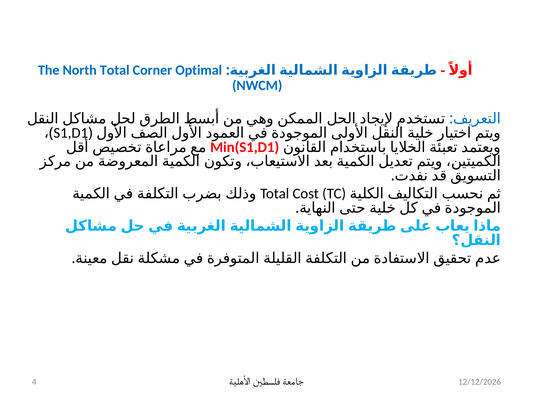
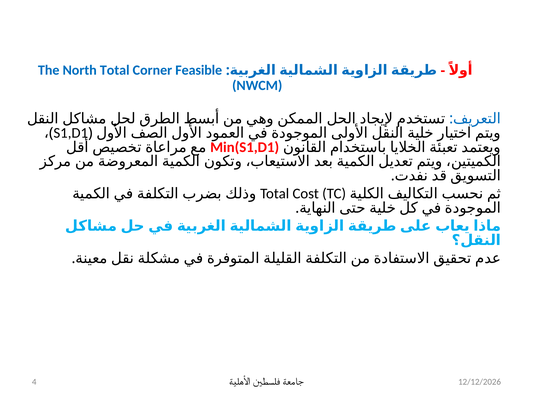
Optimal: Optimal -> Feasible
